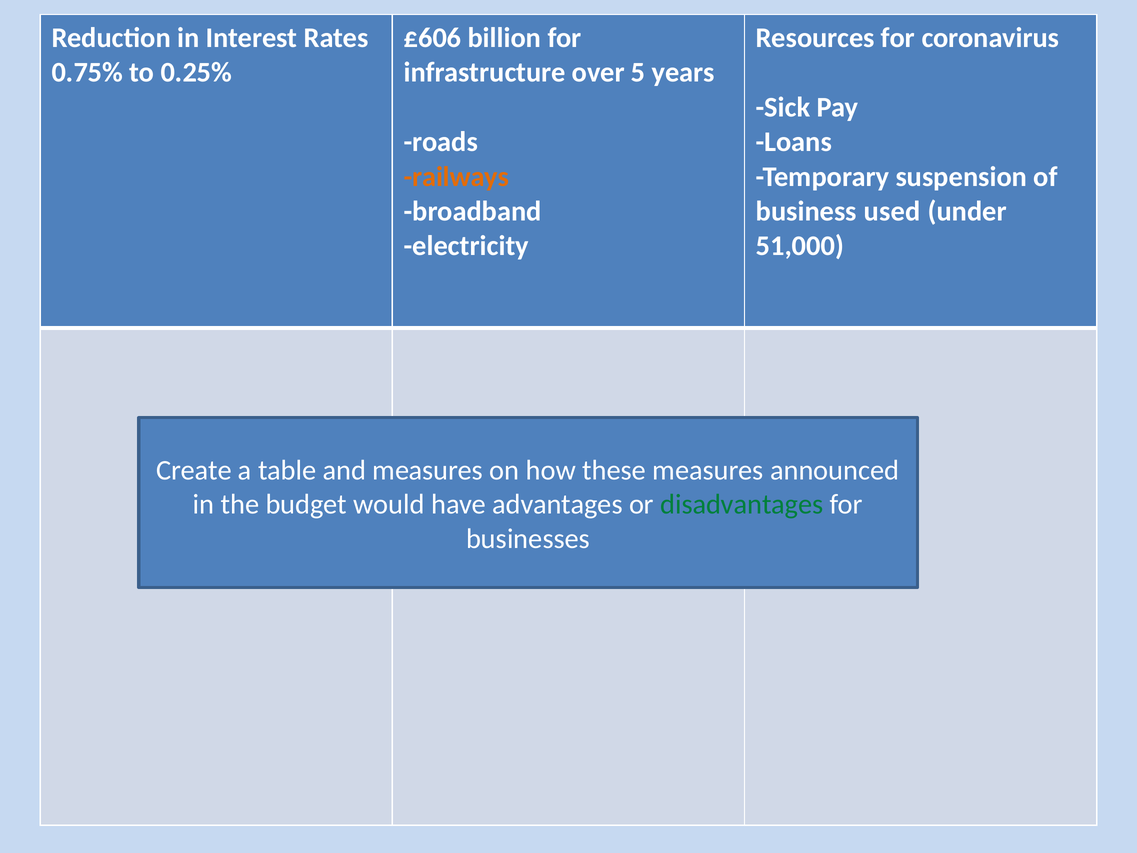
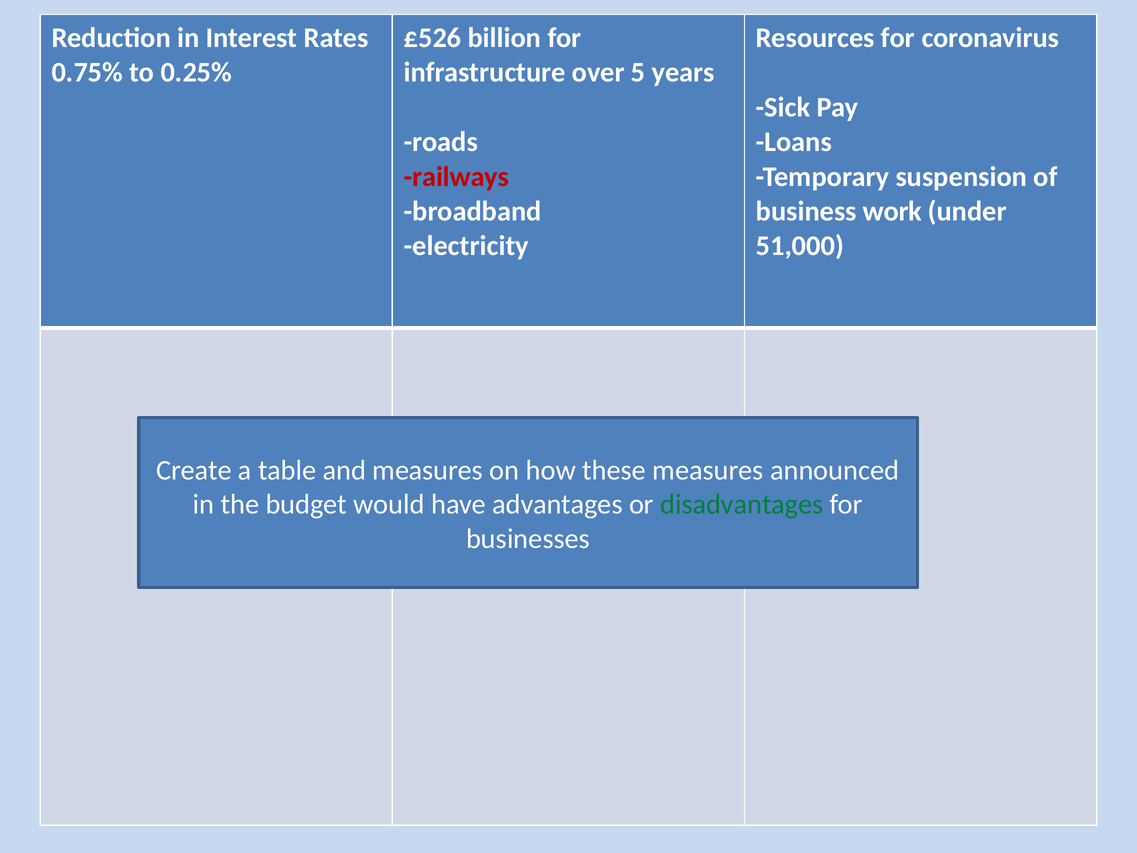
£606: £606 -> £526
railways colour: orange -> red
used: used -> work
